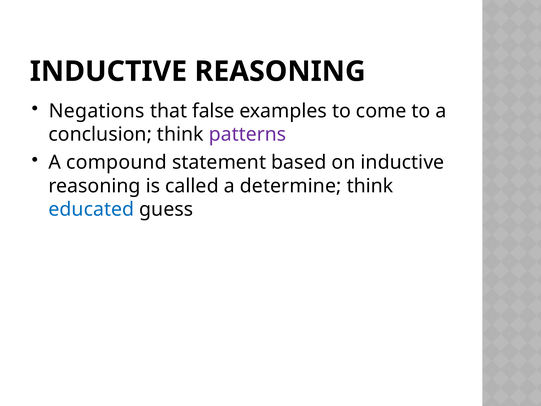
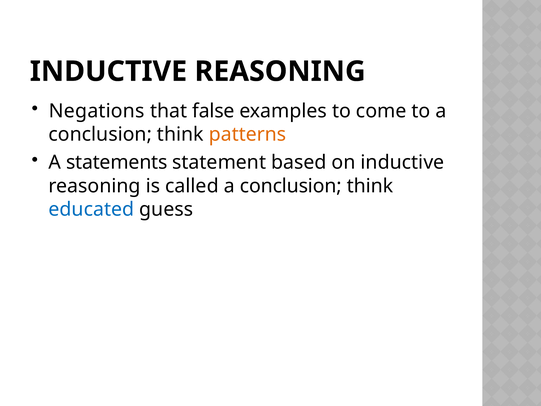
patterns colour: purple -> orange
compound: compound -> statements
called a determine: determine -> conclusion
